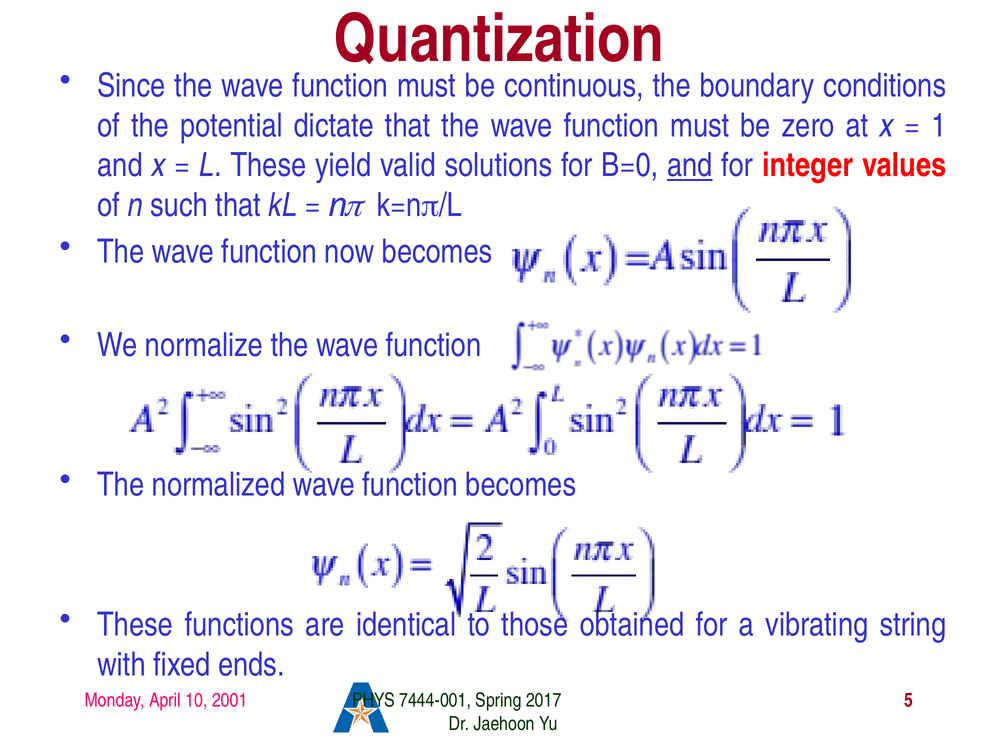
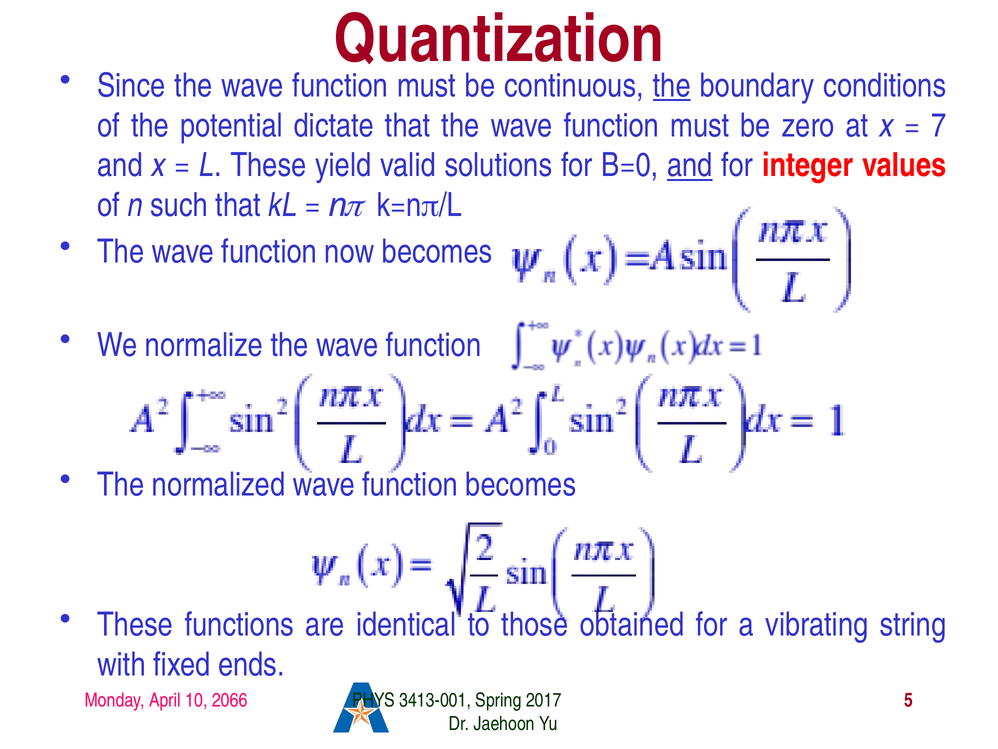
the at (672, 86) underline: none -> present
1: 1 -> 7
2001: 2001 -> 2066
7444-001: 7444-001 -> 3413-001
